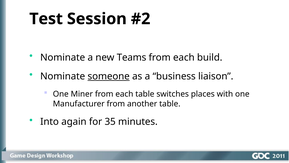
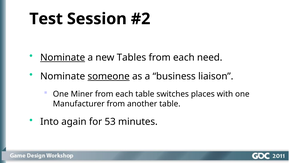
Nominate at (63, 57) underline: none -> present
Teams: Teams -> Tables
build: build -> need
35: 35 -> 53
